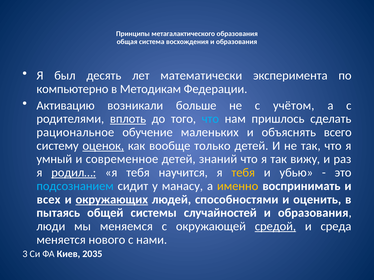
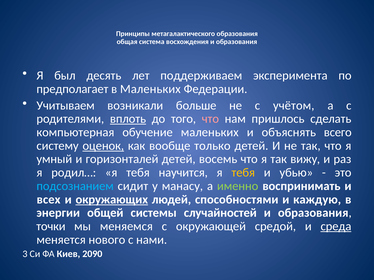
математически: математически -> поддерживаем
компьютерно: компьютерно -> предполагает
в Методикам: Методикам -> Маленьких
Активацию: Активацию -> Учитываем
что at (210, 119) colour: light blue -> pink
рациональное: рациональное -> компьютерная
современное: современное -> горизонталей
знаний: знаний -> восемь
родил… underline: present -> none
именно colour: yellow -> light green
оценить: оценить -> каждую
пытаясь: пытаясь -> энергии
люди: люди -> точки
средой underline: present -> none
среда underline: none -> present
2035: 2035 -> 2090
